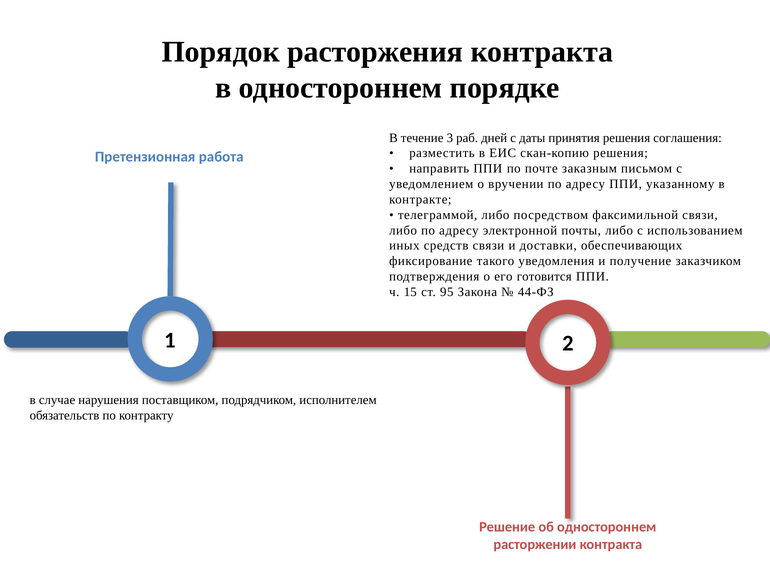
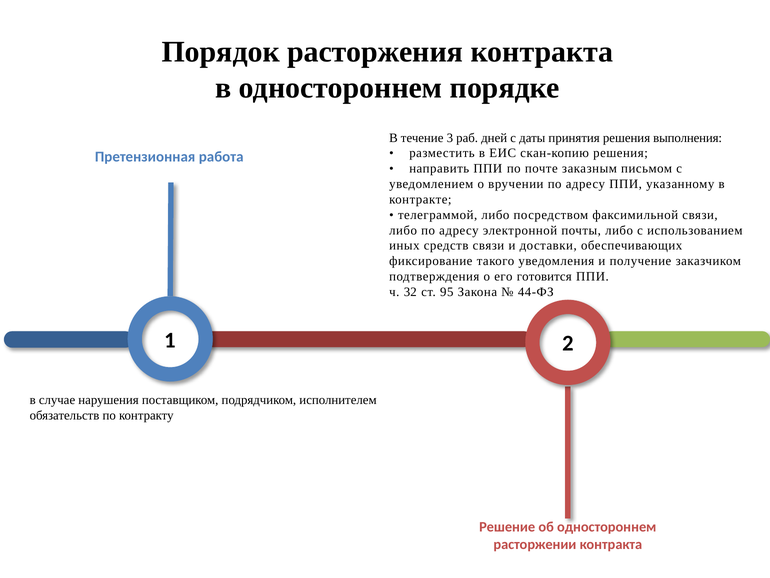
соглашения: соглашения -> выполнения
15: 15 -> 32
